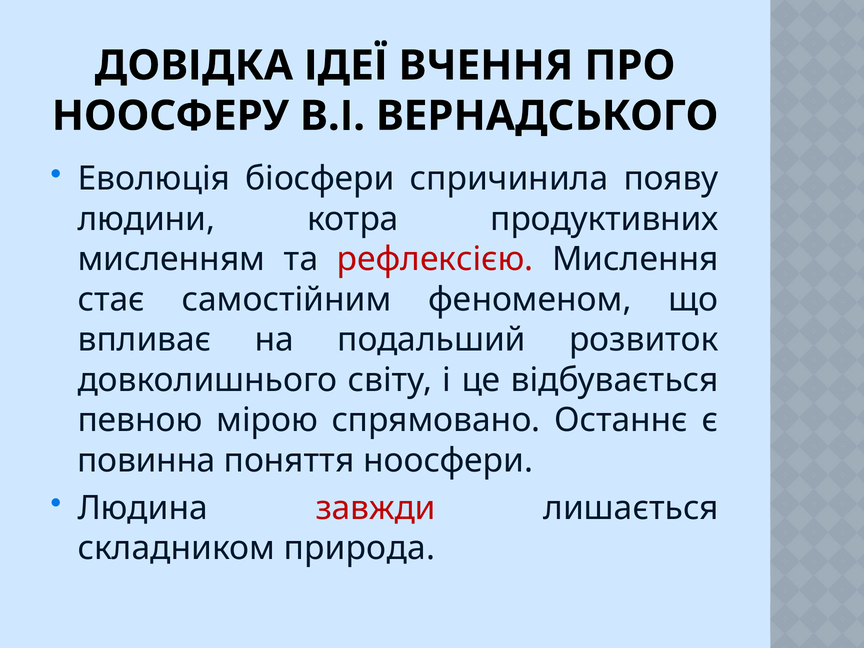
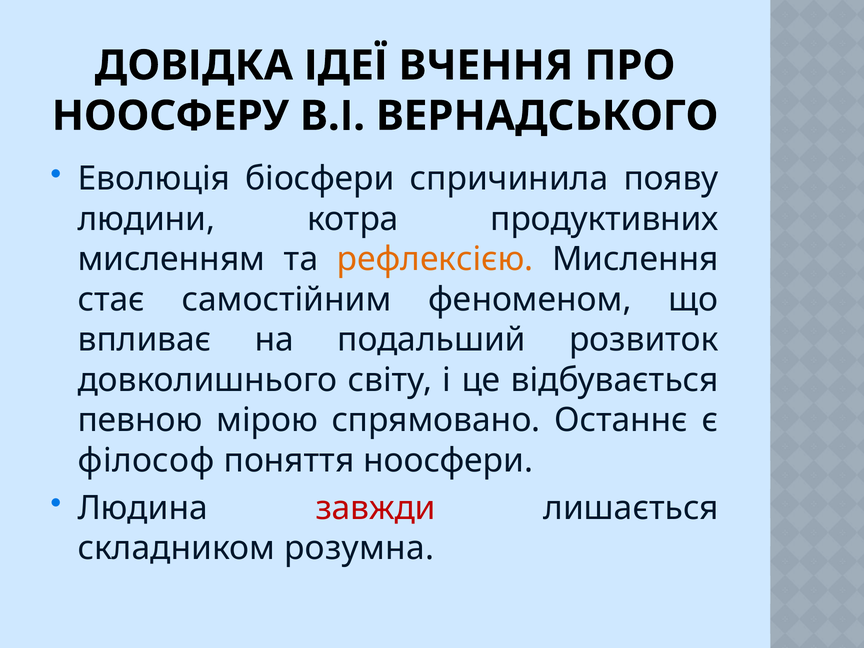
рефлексією colour: red -> orange
повинна: повинна -> філософ
природа: природа -> розумна
